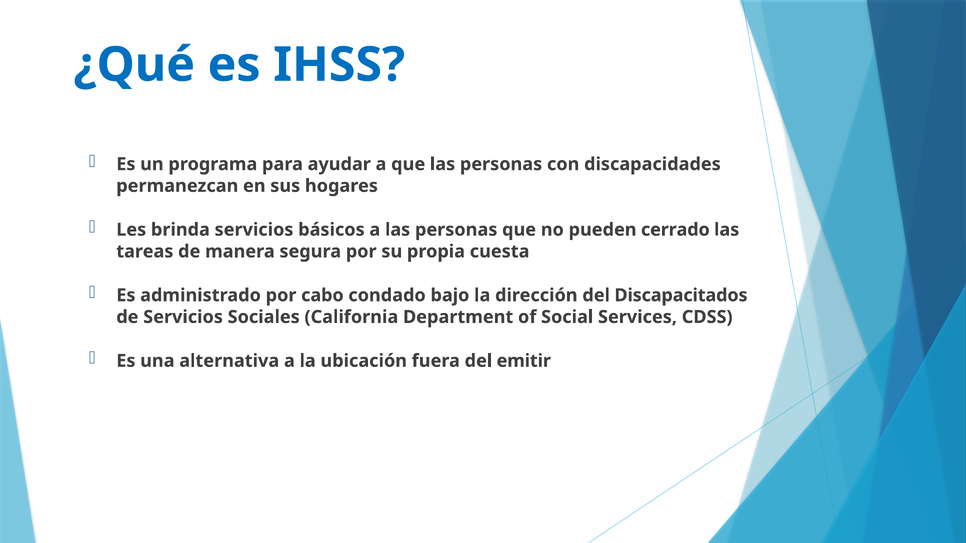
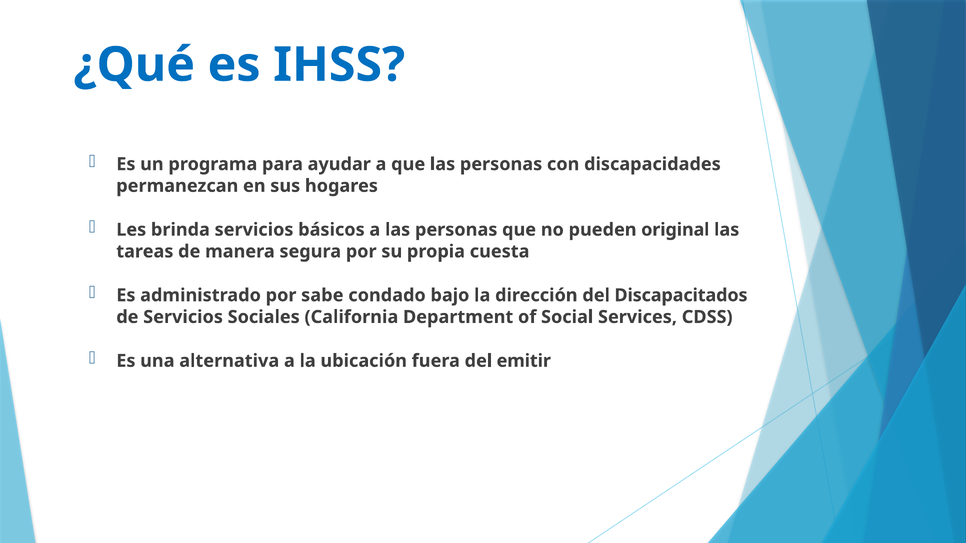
cerrado: cerrado -> original
cabo: cabo -> sabe
